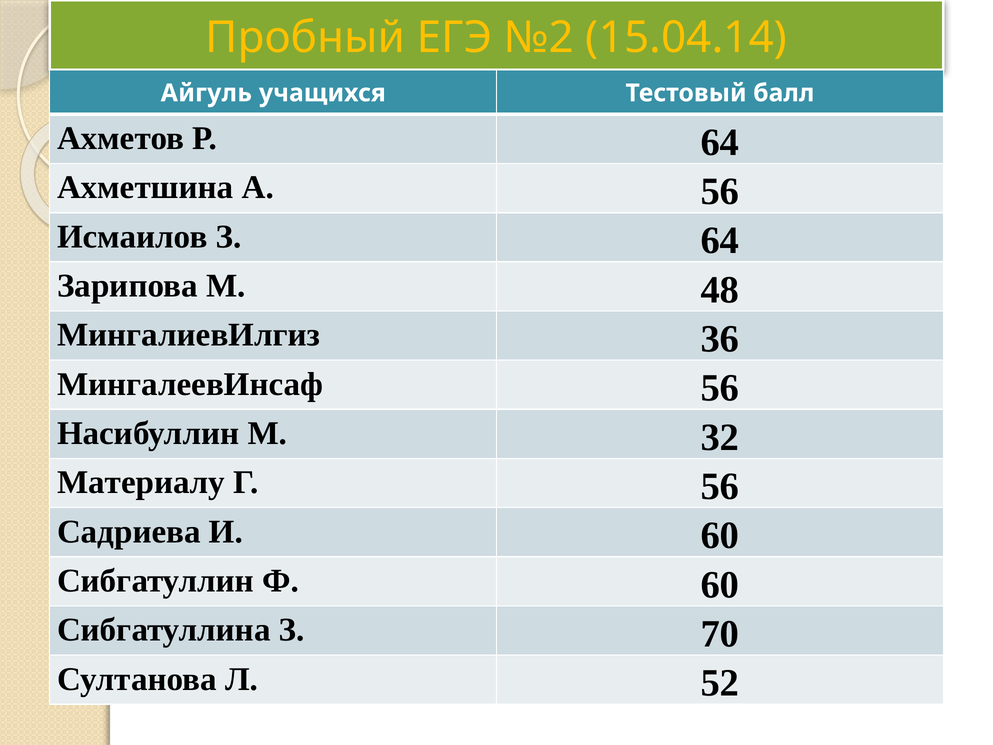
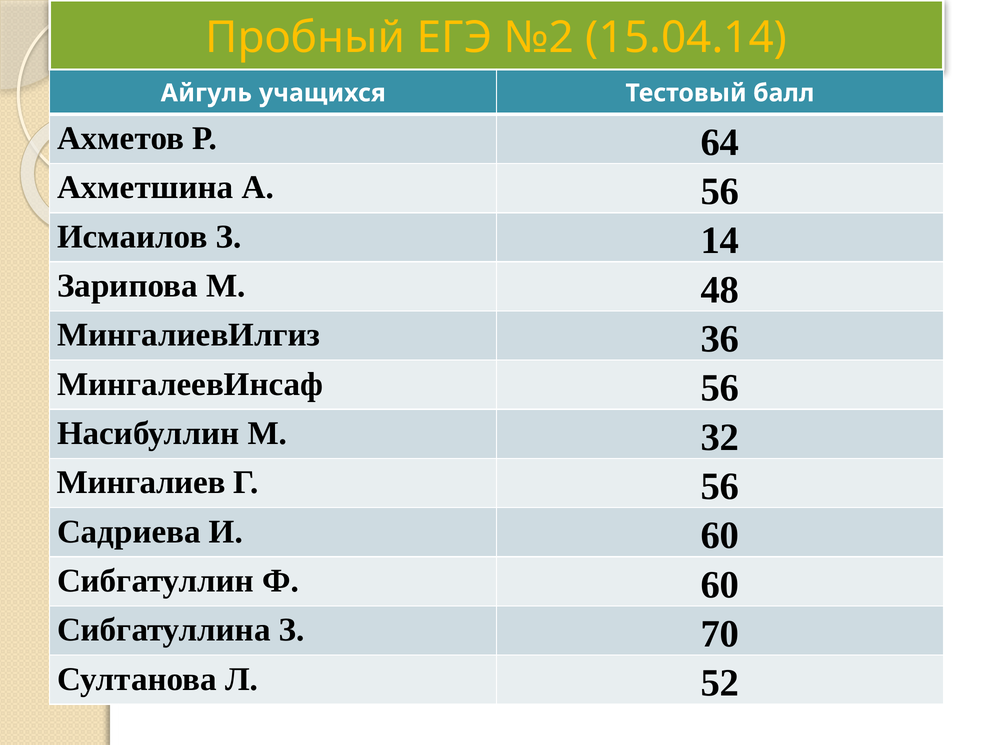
З 64: 64 -> 14
Материалу: Материалу -> Мингалиев
